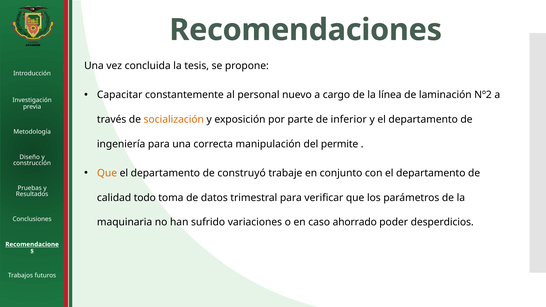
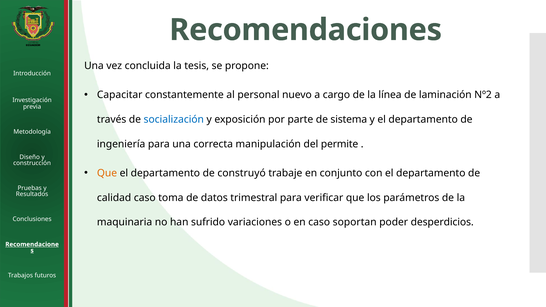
socialización colour: orange -> blue
inferior: inferior -> sistema
calidad todo: todo -> caso
ahorrado: ahorrado -> soportan
